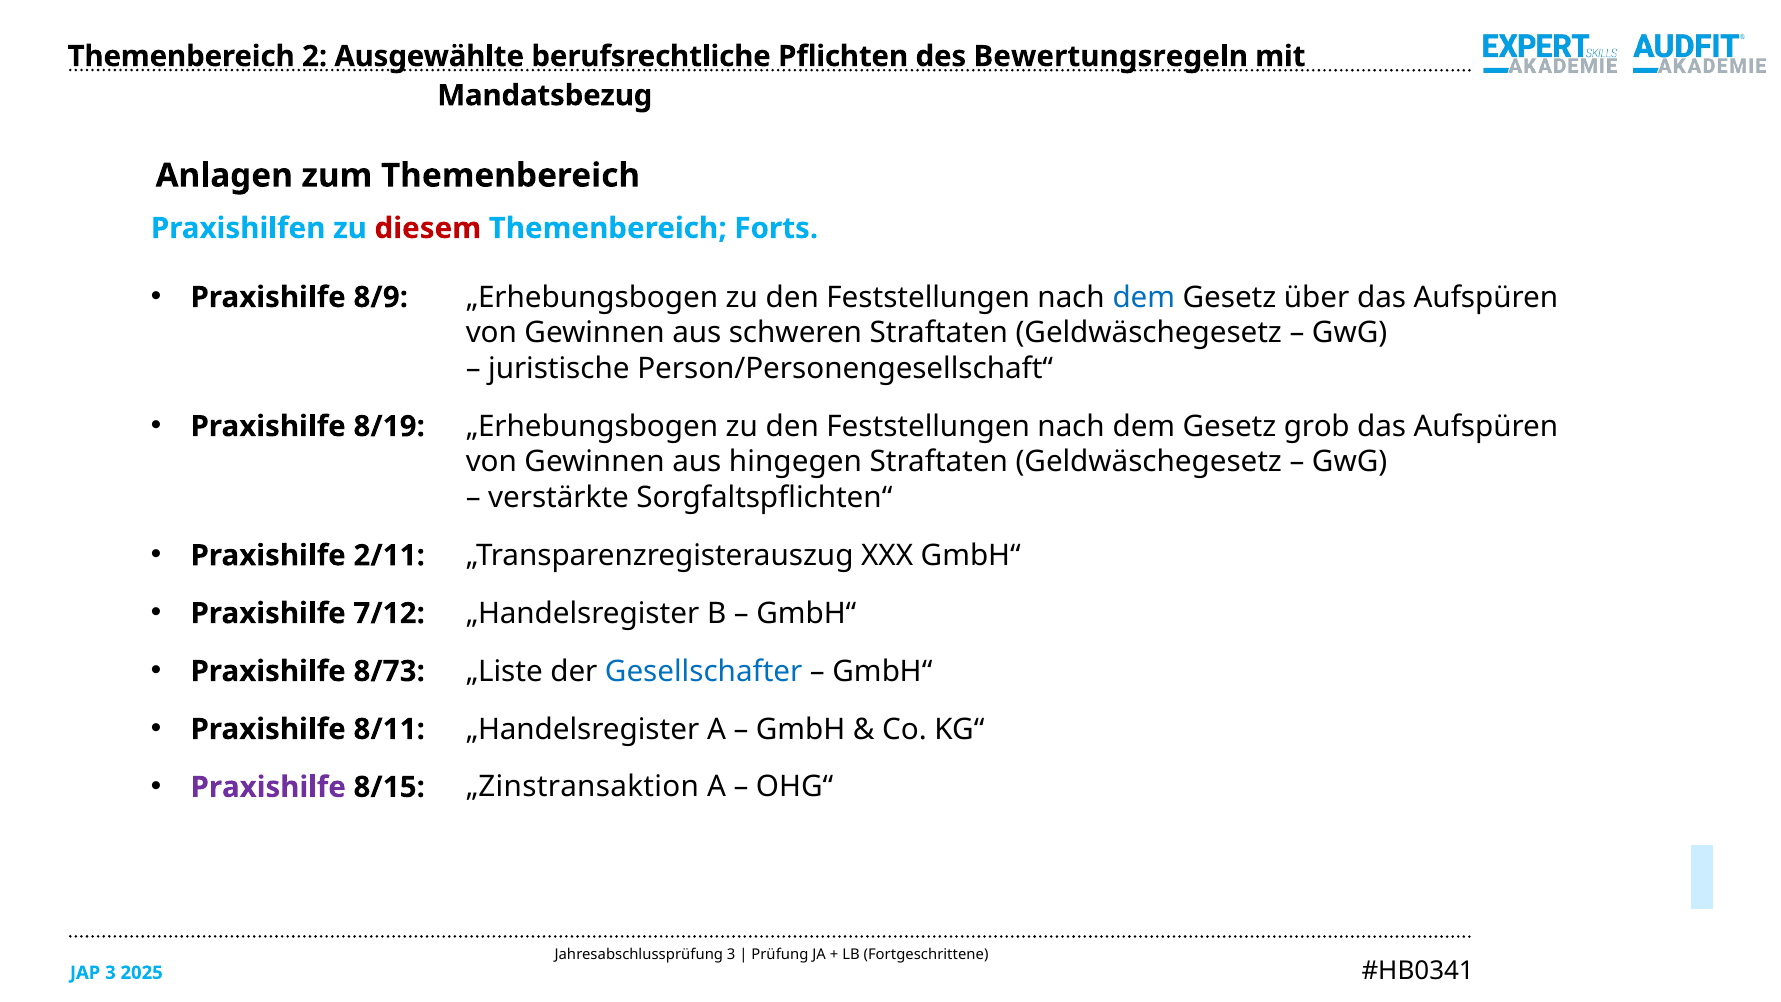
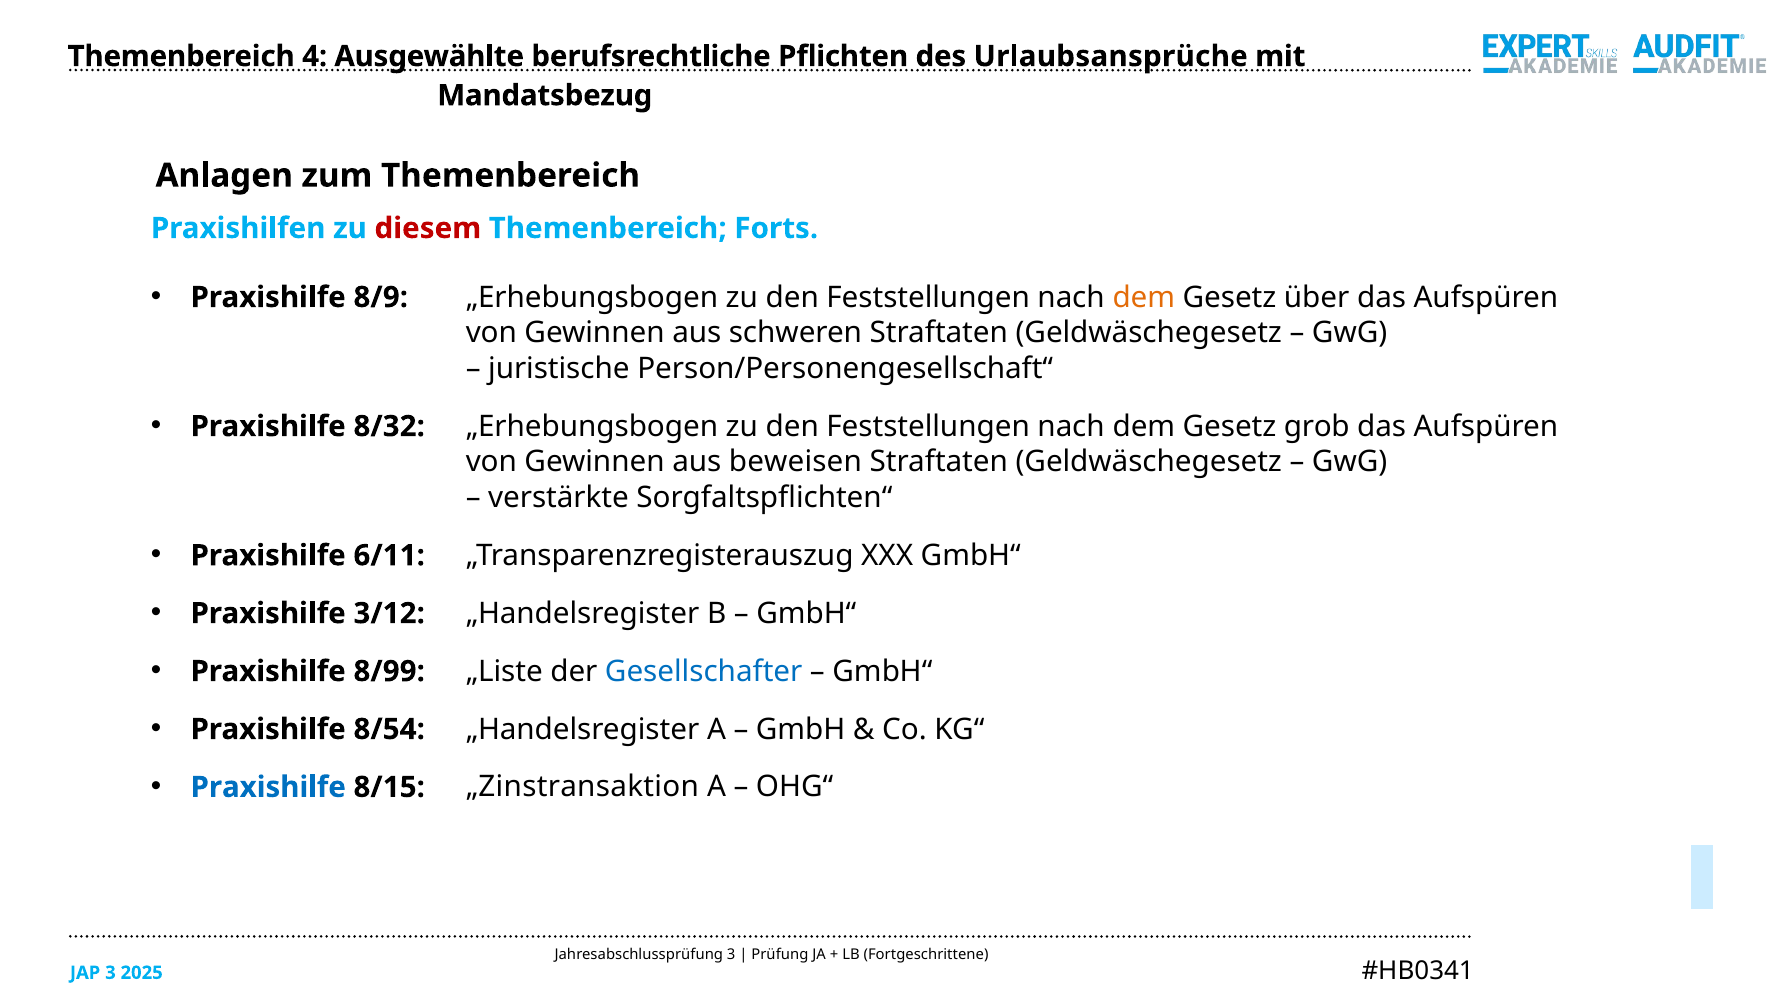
Themenbereich 2: 2 -> 4
Bewertungsregeln: Bewertungsregeln -> Urlaubsansprüche
dem at (1144, 297) colour: blue -> orange
8/19: 8/19 -> 8/32
hingegen: hingegen -> beweisen
2/11: 2/11 -> 6/11
7/12: 7/12 -> 3/12
8/73: 8/73 -> 8/99
8/11: 8/11 -> 8/54
Praxishilfe at (268, 787) colour: purple -> blue
